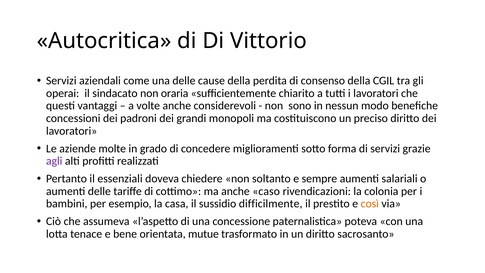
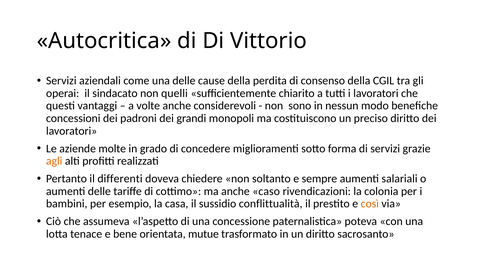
oraria: oraria -> quelli
agli colour: purple -> orange
essenziali: essenziali -> differenti
difficilmente: difficilmente -> conflittualità
